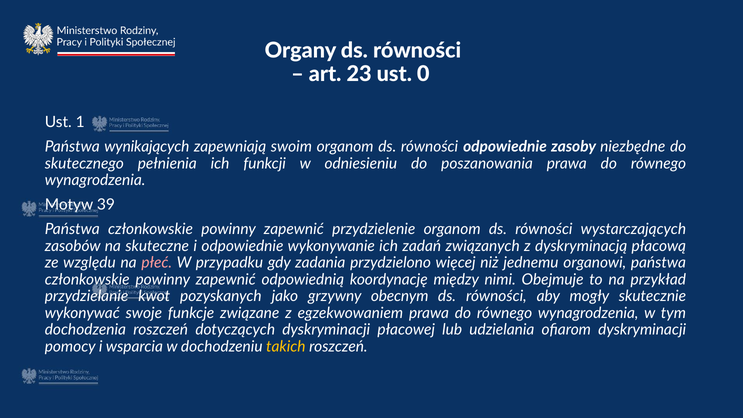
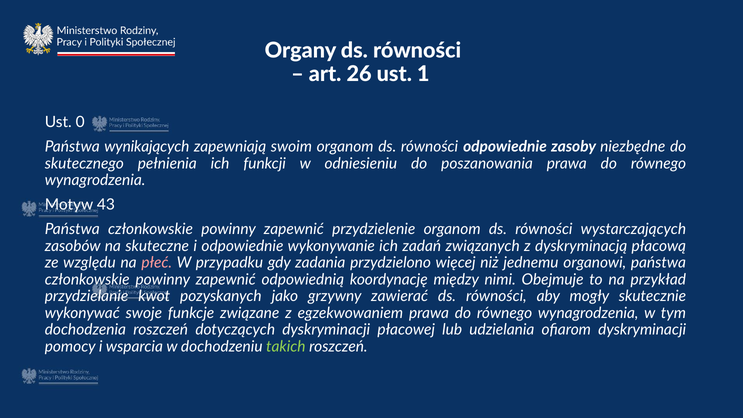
23: 23 -> 26
0: 0 -> 1
1: 1 -> 0
39: 39 -> 43
obecnym: obecnym -> zawierać
takich colour: yellow -> light green
